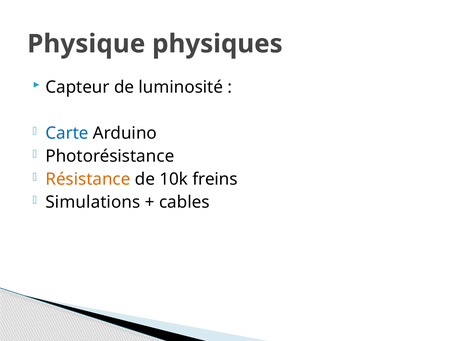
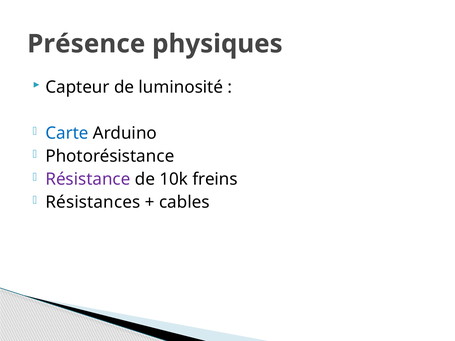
Physique: Physique -> Présence
Résistance colour: orange -> purple
Simulations: Simulations -> Résistances
